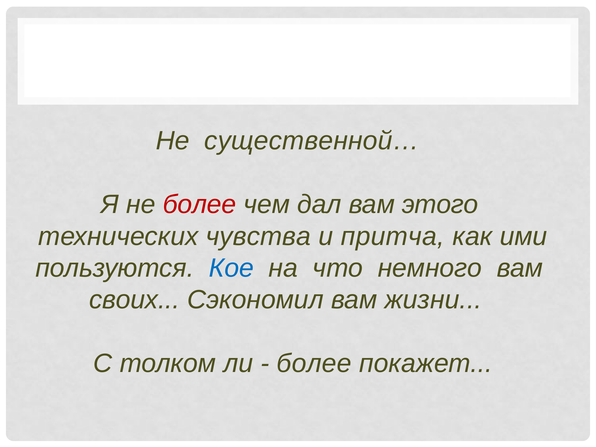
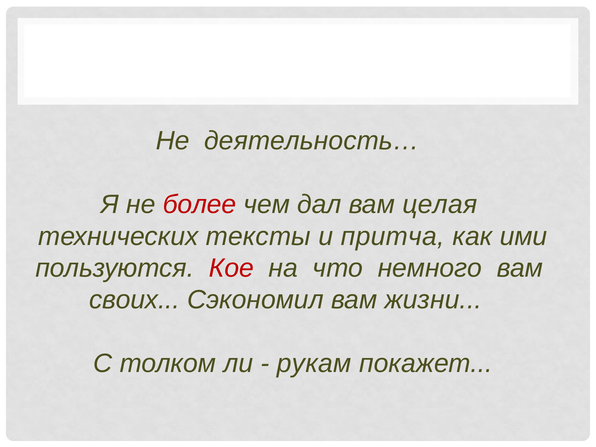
существенной…: существенной… -> деятельность…
этого: этого -> целая
чувства: чувства -> тексты
Кое colour: blue -> red
более at (314, 363): более -> рукам
